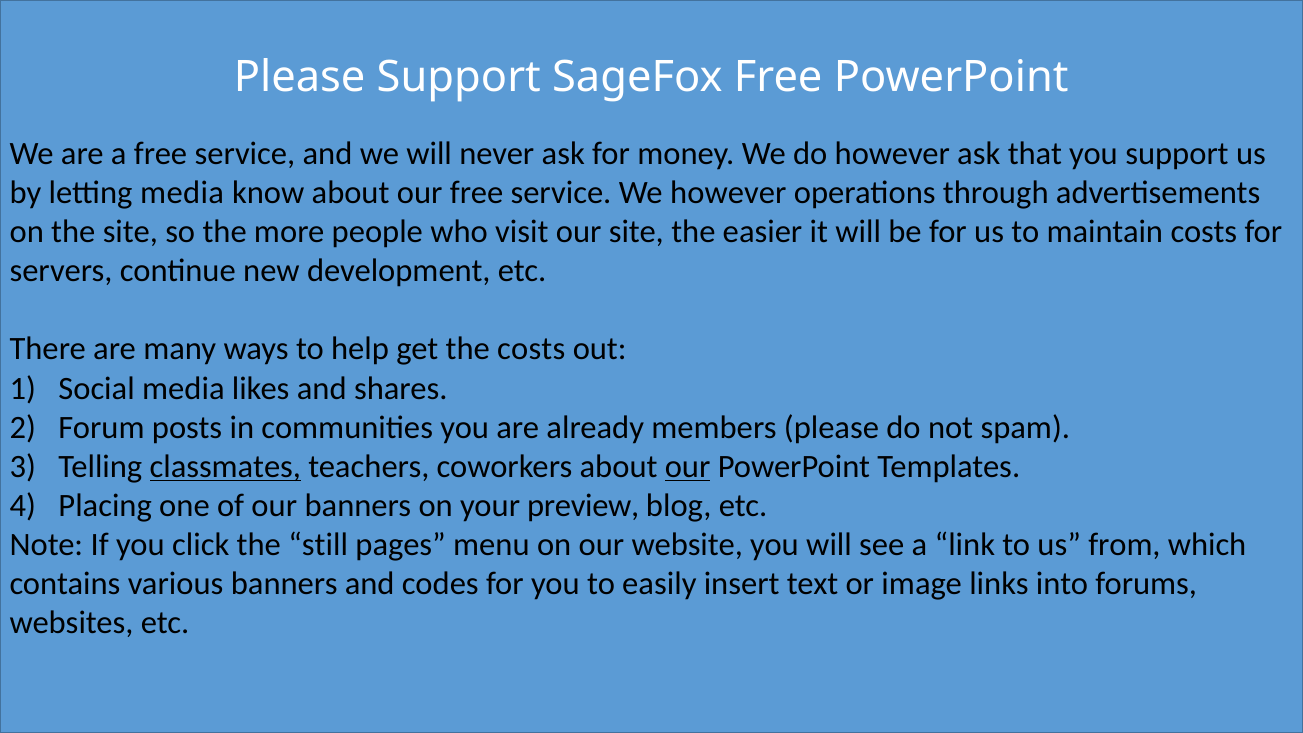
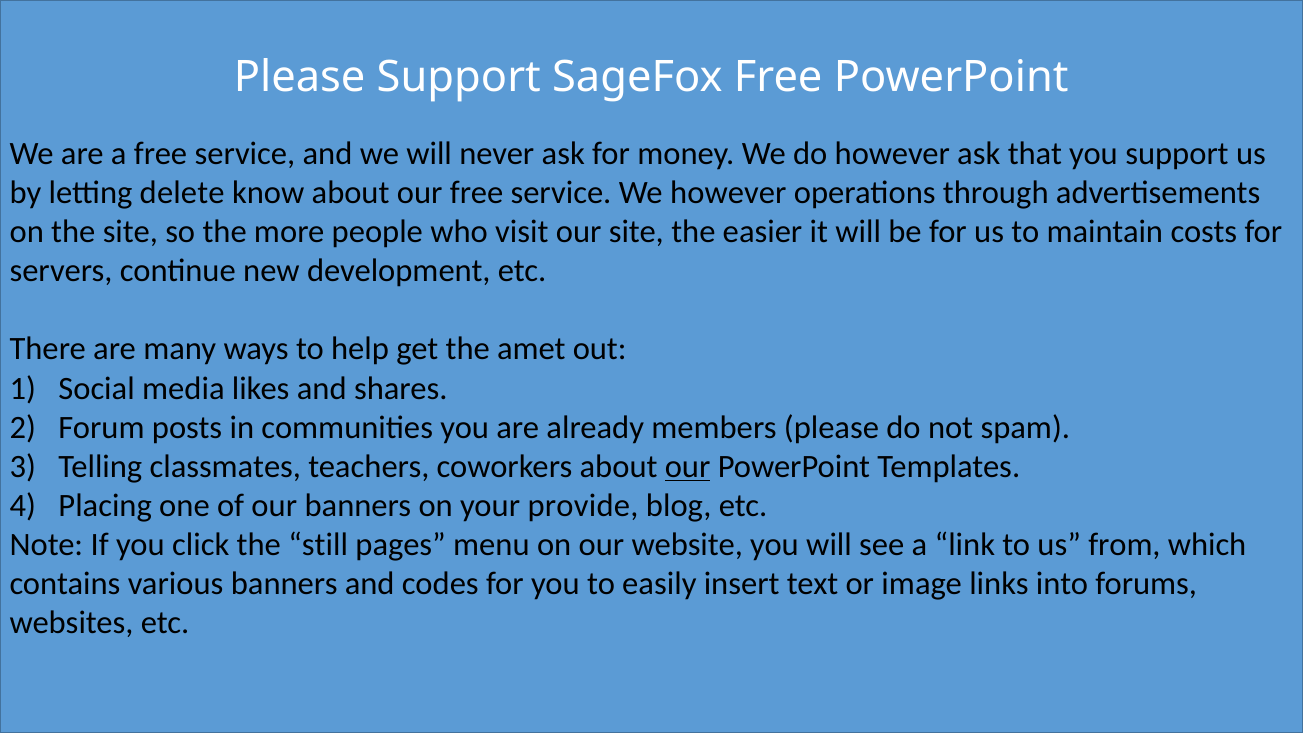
letting media: media -> delete
the costs: costs -> amet
classmates underline: present -> none
preview: preview -> provide
